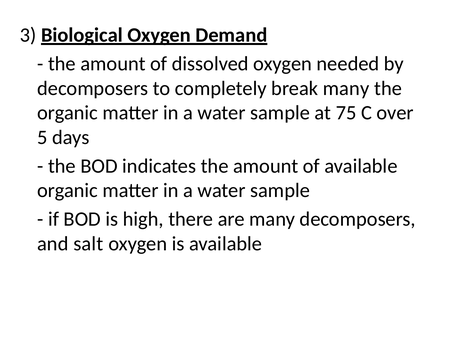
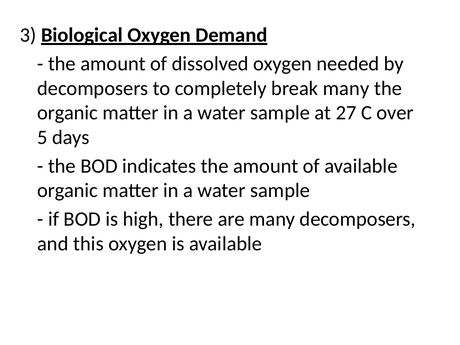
75: 75 -> 27
salt: salt -> this
